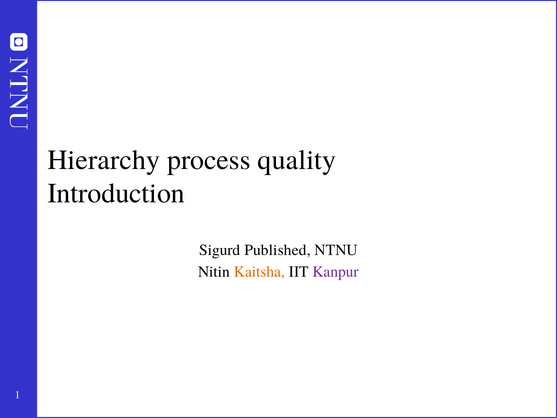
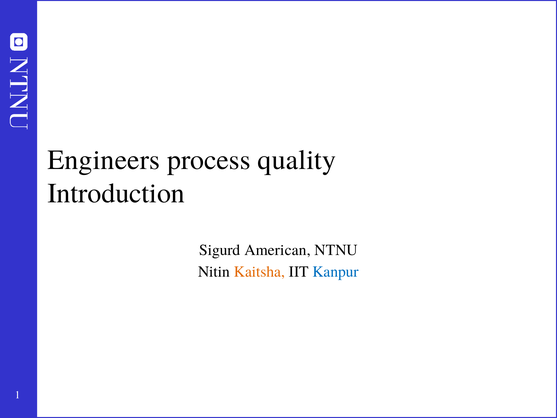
Hierarchy: Hierarchy -> Engineers
Published: Published -> American
Kanpur colour: purple -> blue
